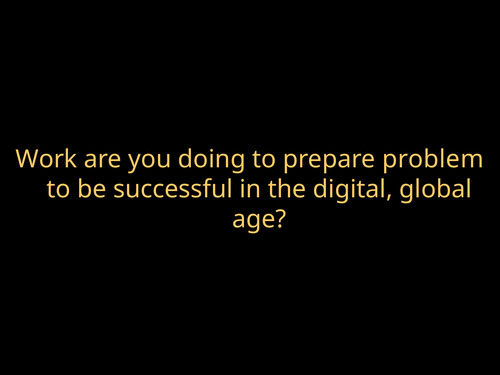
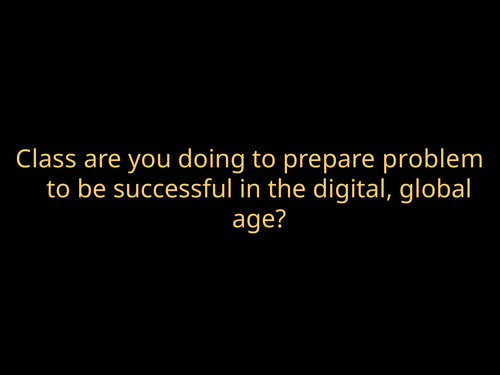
Work: Work -> Class
